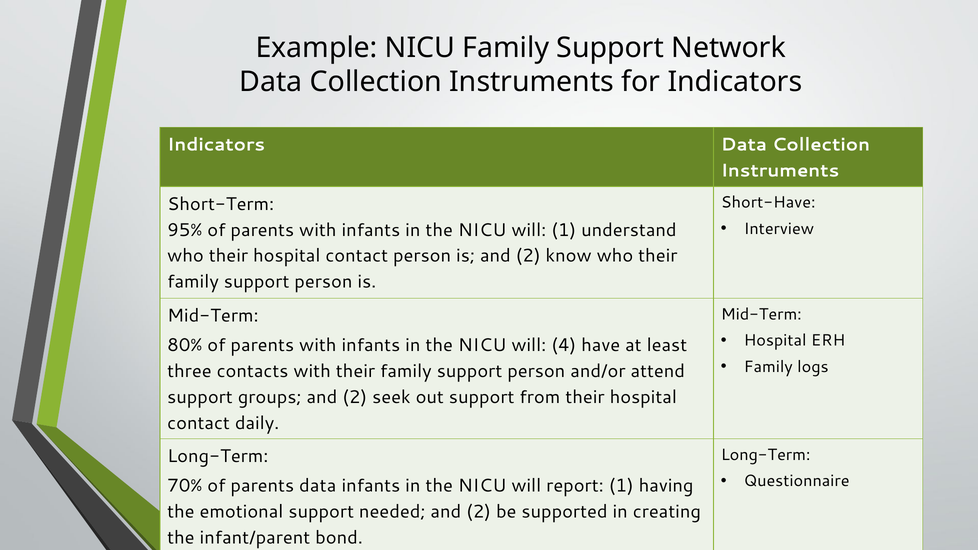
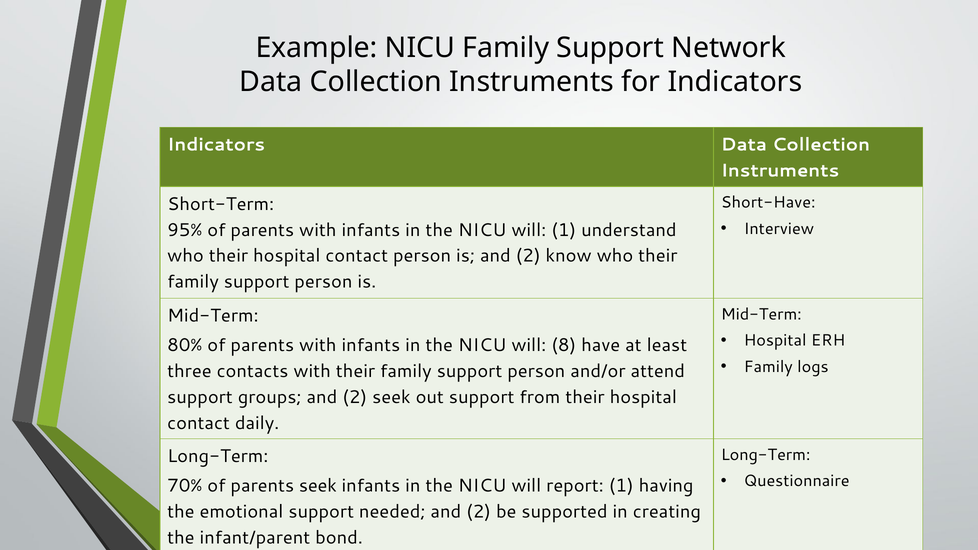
4: 4 -> 8
parents data: data -> seek
